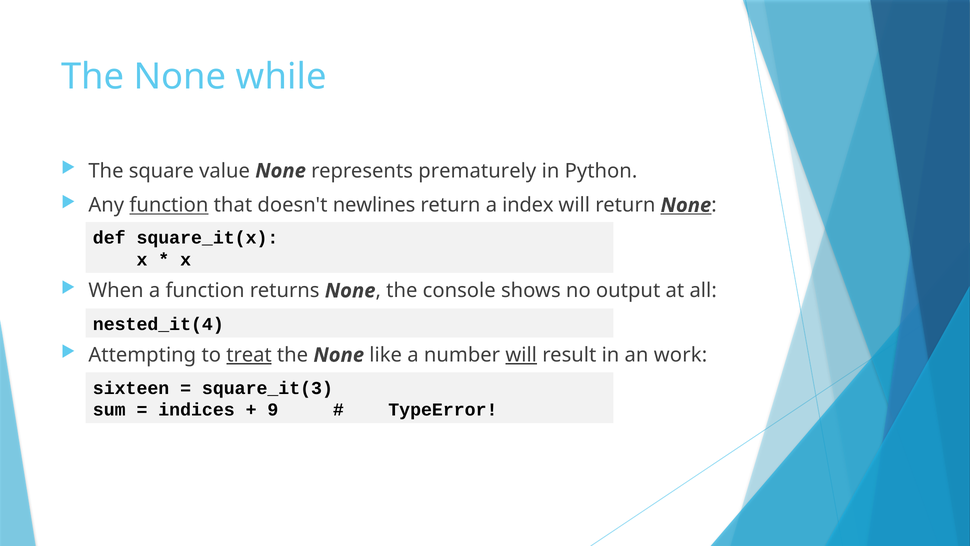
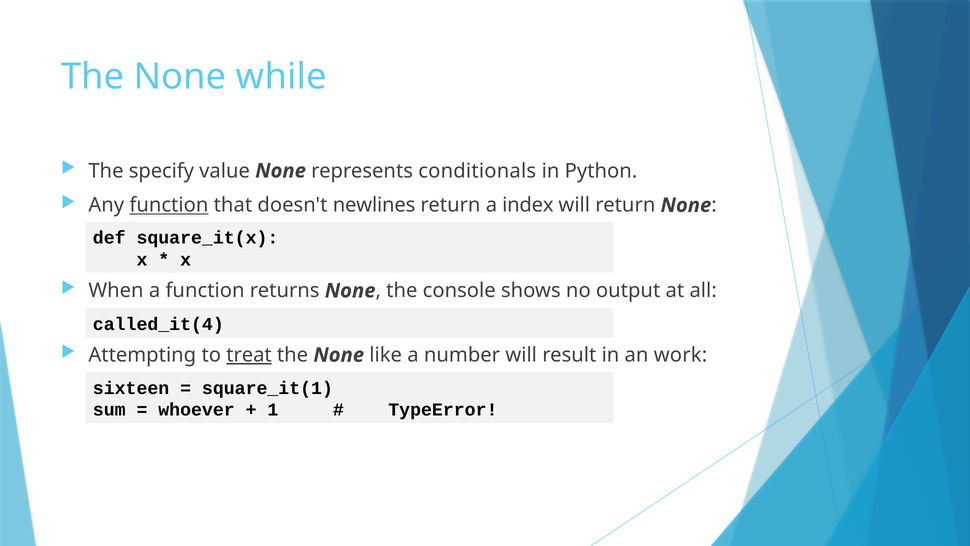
square: square -> specify
prematurely: prematurely -> conditionals
None at (686, 205) underline: present -> none
nested_it(4: nested_it(4 -> called_it(4
will at (521, 355) underline: present -> none
square_it(3: square_it(3 -> square_it(1
indices: indices -> whoever
9: 9 -> 1
